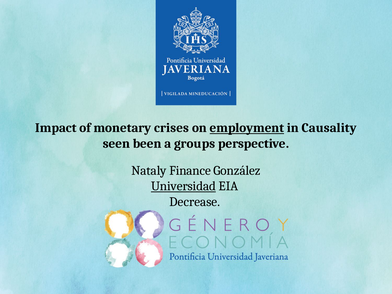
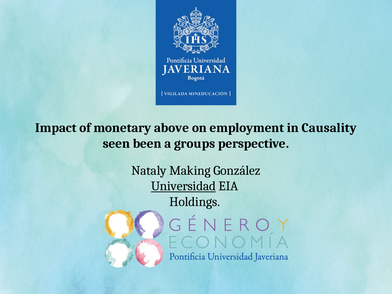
crises: crises -> above
employment underline: present -> none
Finance: Finance -> Making
Decrease: Decrease -> Holdings
